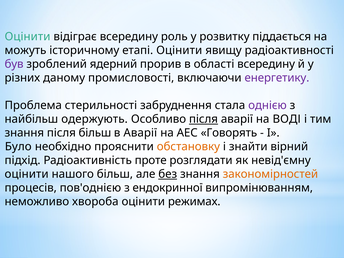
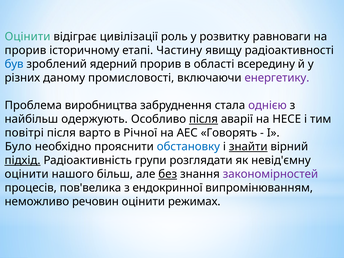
відіграє всередину: всередину -> цивілізації
піддається: піддається -> равноваги
можуть at (25, 50): можуть -> прорив
етапі Оцінити: Оцінити -> Частину
був colour: purple -> blue
стерильності: стерильності -> виробництва
ВОДІ: ВОДІ -> НЕСЕ
знання at (24, 133): знання -> повітрі
після більш: більш -> варто
в Аварії: Аварії -> Річної
обстановку colour: orange -> blue
знайти underline: none -> present
підхід underline: none -> present
проте: проте -> групи
закономірностей colour: orange -> purple
пов'однією: пов'однією -> пов'велика
хвороба: хвороба -> речовин
